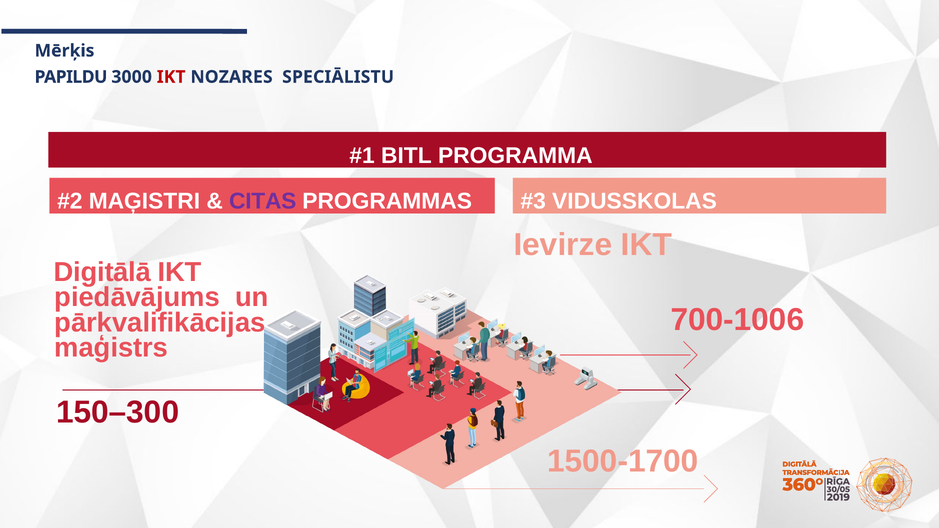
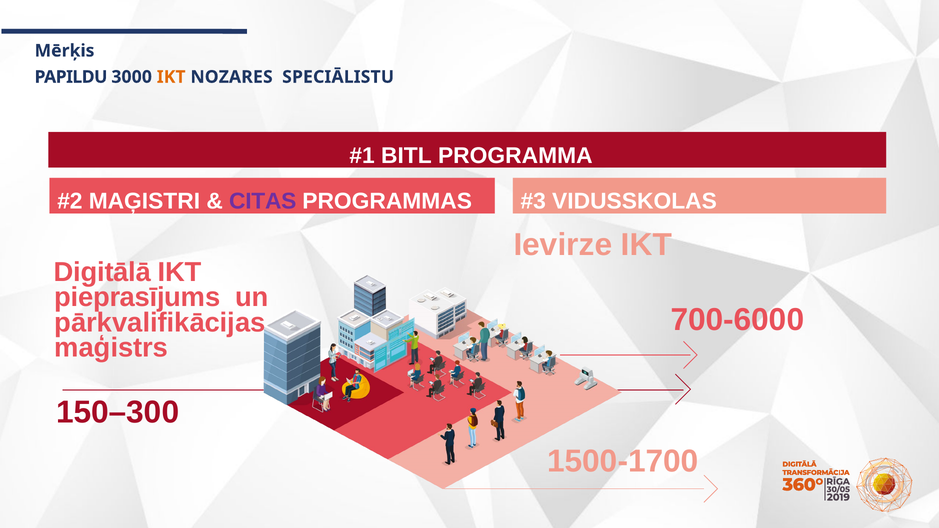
IKT at (171, 77) colour: red -> orange
piedāvājums: piedāvājums -> pieprasījums
700-1006: 700-1006 -> 700-6000
